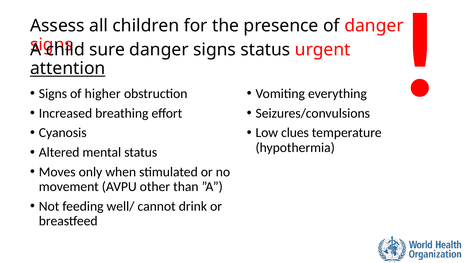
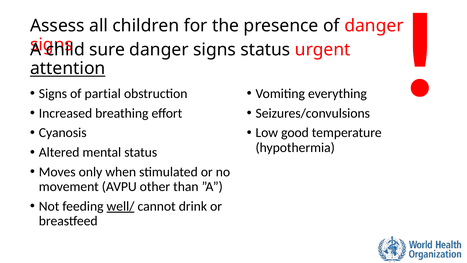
higher: higher -> partial
clues: clues -> good
well/ underline: none -> present
